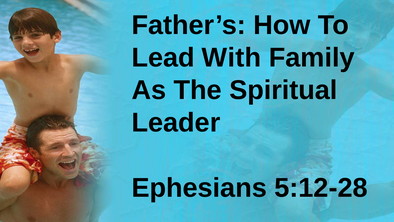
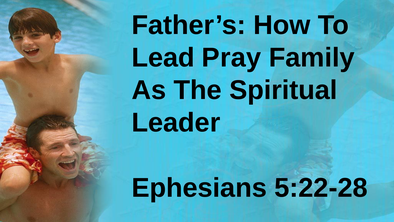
With: With -> Pray
5:12-28: 5:12-28 -> 5:22-28
